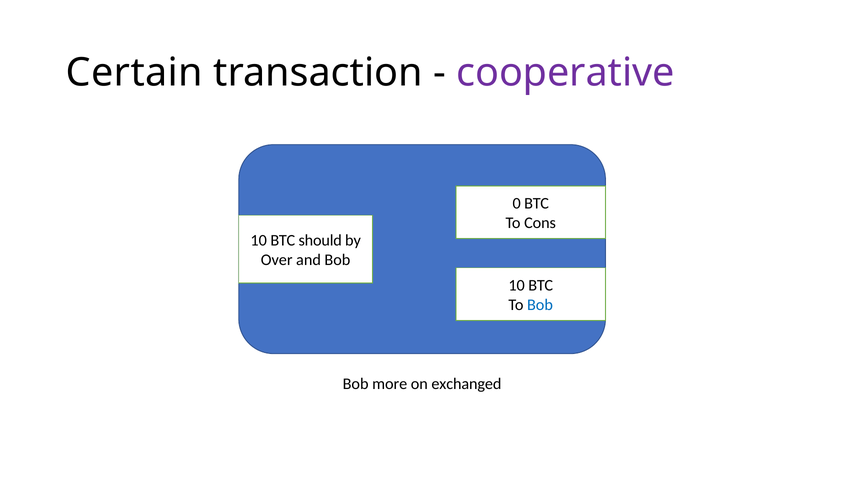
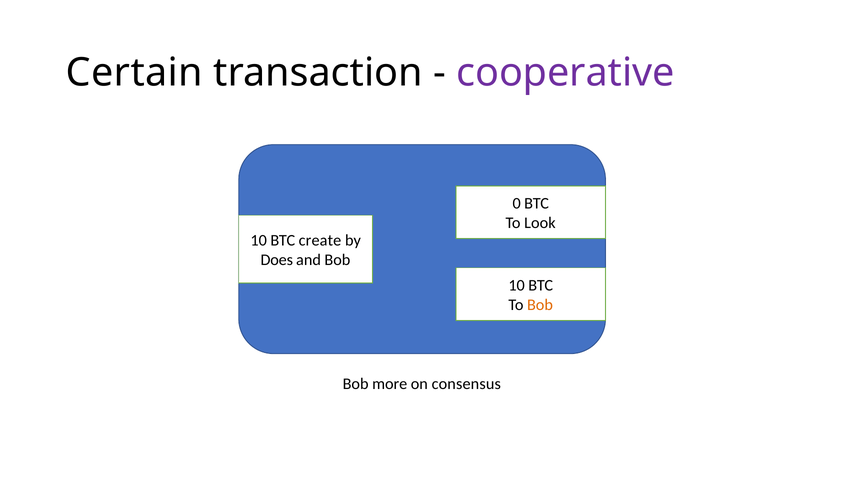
Cons: Cons -> Look
should: should -> create
Over: Over -> Does
Bob at (540, 305) colour: blue -> orange
exchanged: exchanged -> consensus
